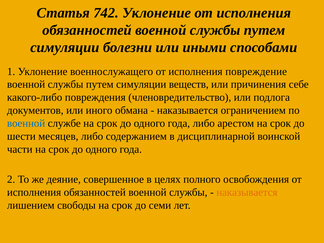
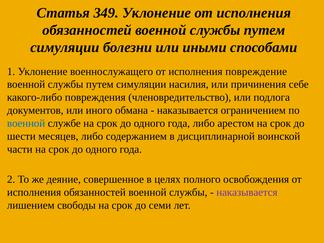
742: 742 -> 349
веществ: веществ -> насилия
наказывается at (247, 192) colour: orange -> purple
